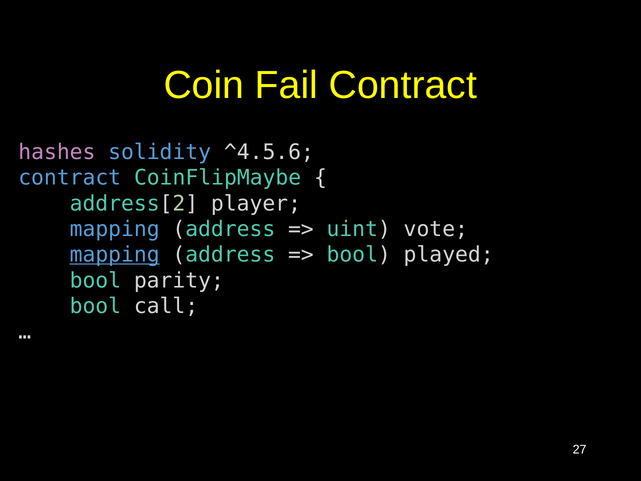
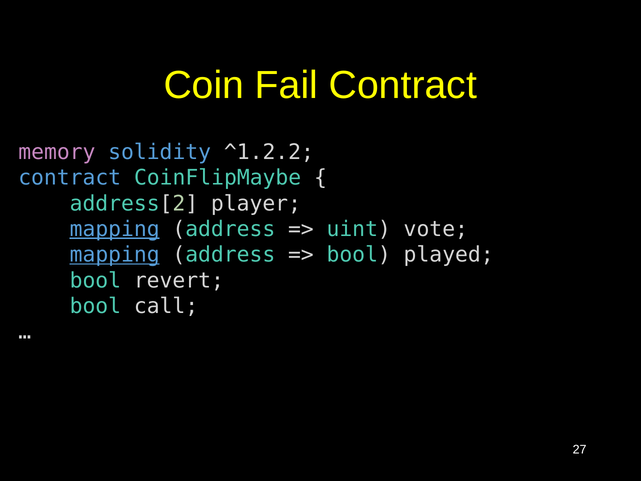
hashes: hashes -> memory
^4.5.6: ^4.5.6 -> ^1.2.2
mapping at (115, 229) underline: none -> present
parity: parity -> revert
